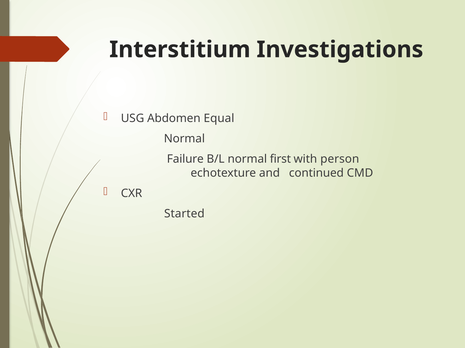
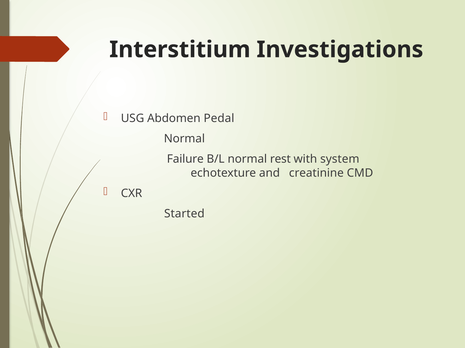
Equal: Equal -> Pedal
first: first -> rest
person: person -> system
continued: continued -> creatinine
